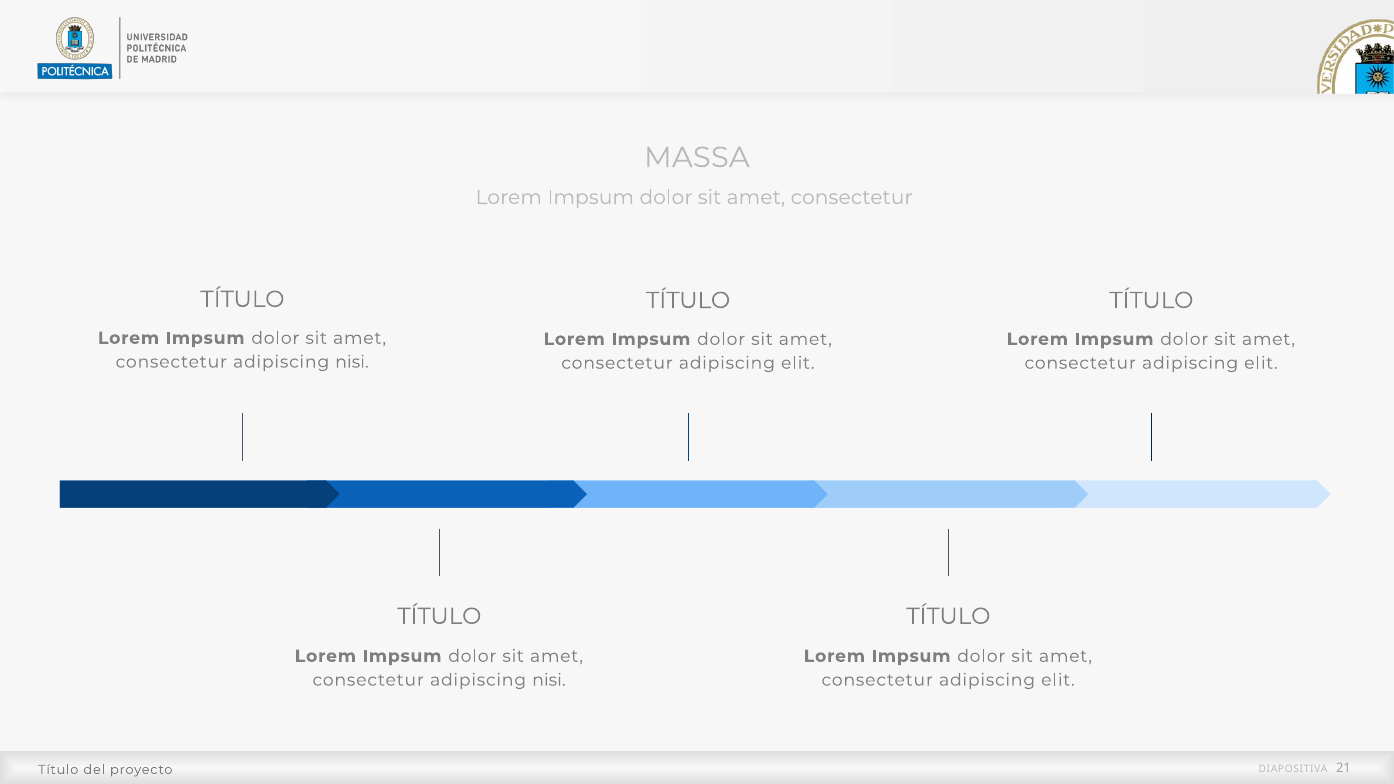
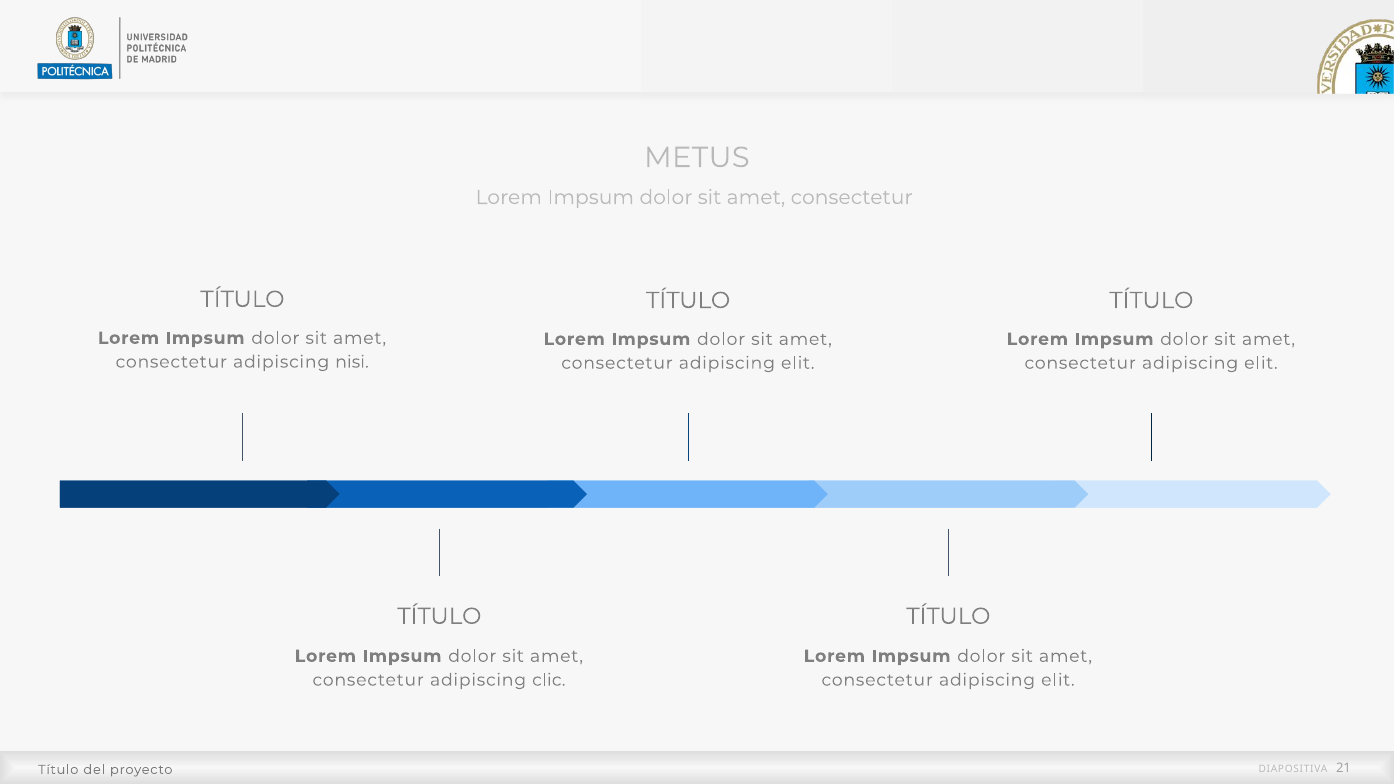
MASSA: MASSA -> METUS
nisi at (549, 680): nisi -> clic
